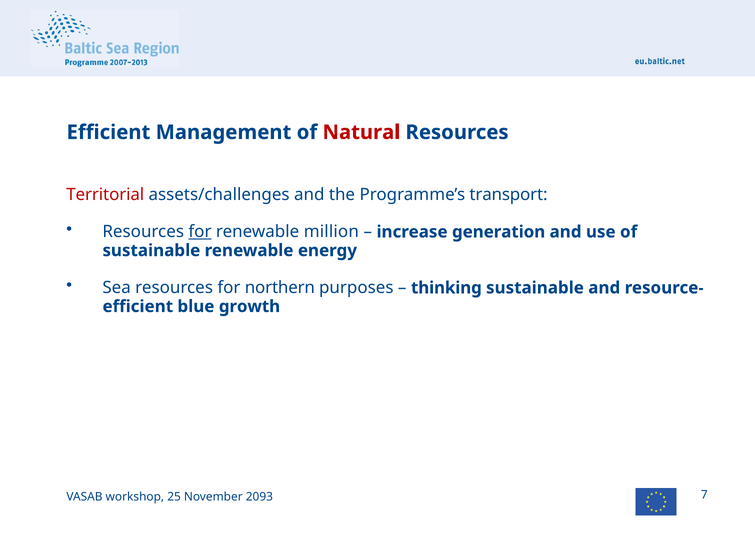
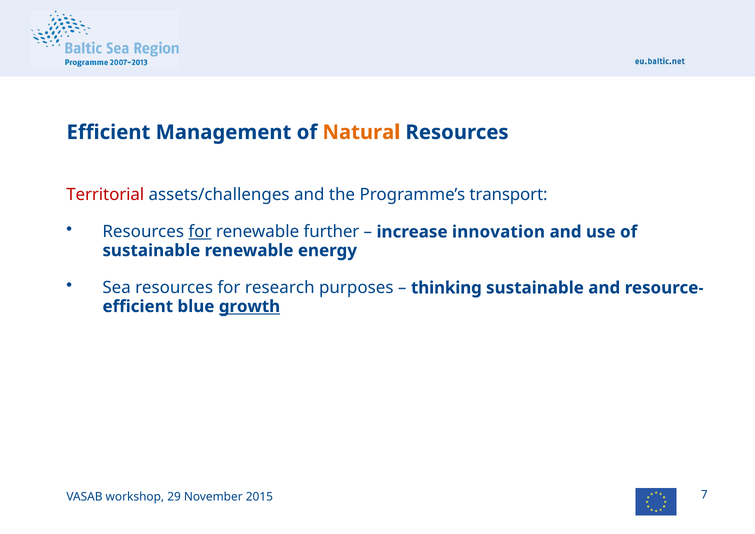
Natural colour: red -> orange
million: million -> further
generation: generation -> innovation
northern: northern -> research
growth underline: none -> present
25: 25 -> 29
2093: 2093 -> 2015
